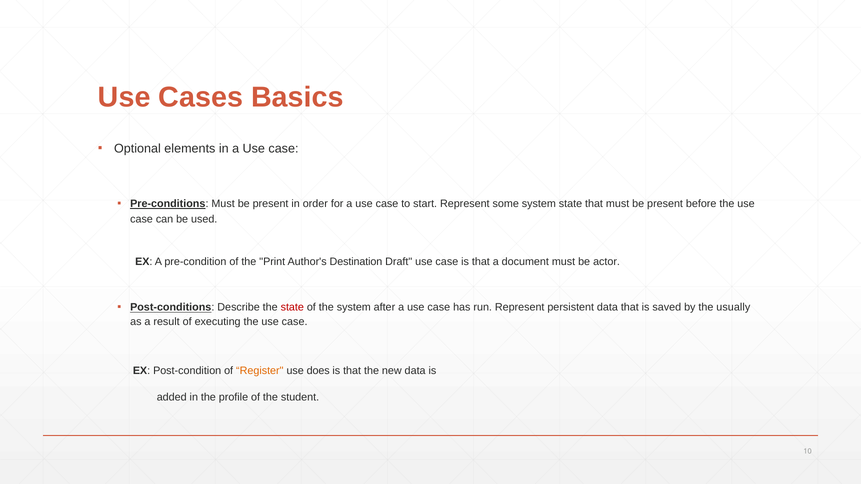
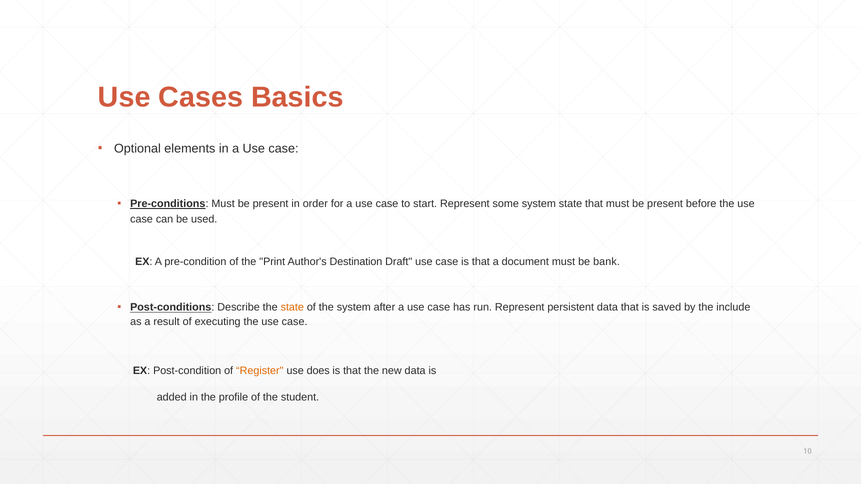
actor: actor -> bank
state at (292, 308) colour: red -> orange
usually: usually -> include
